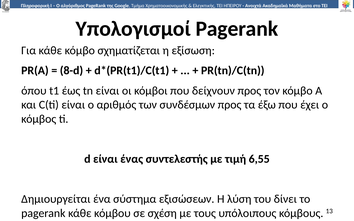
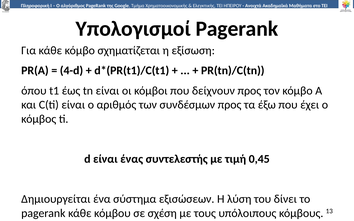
8-d: 8-d -> 4-d
6,55: 6,55 -> 0,45
